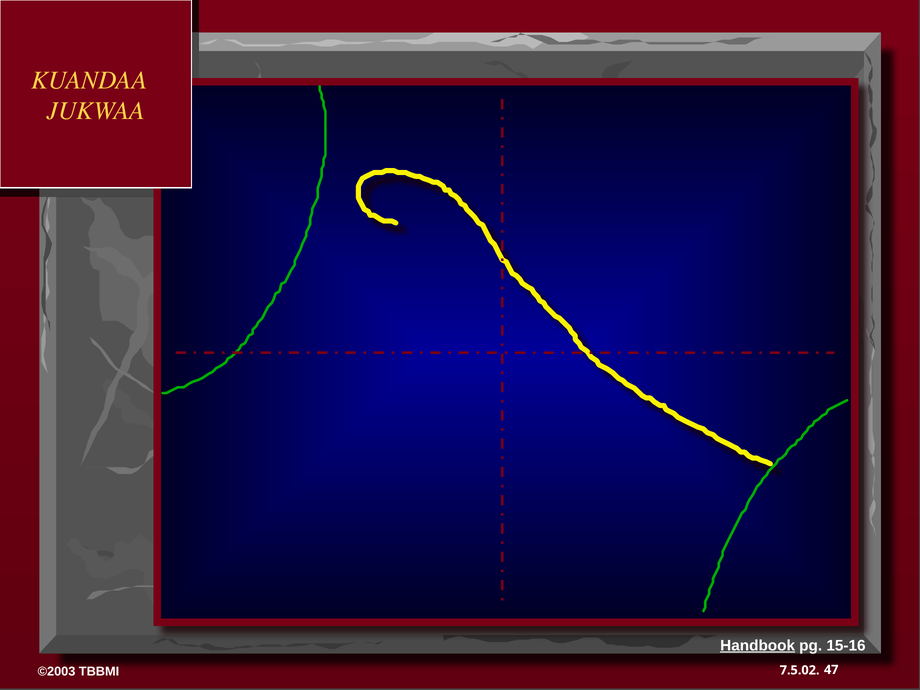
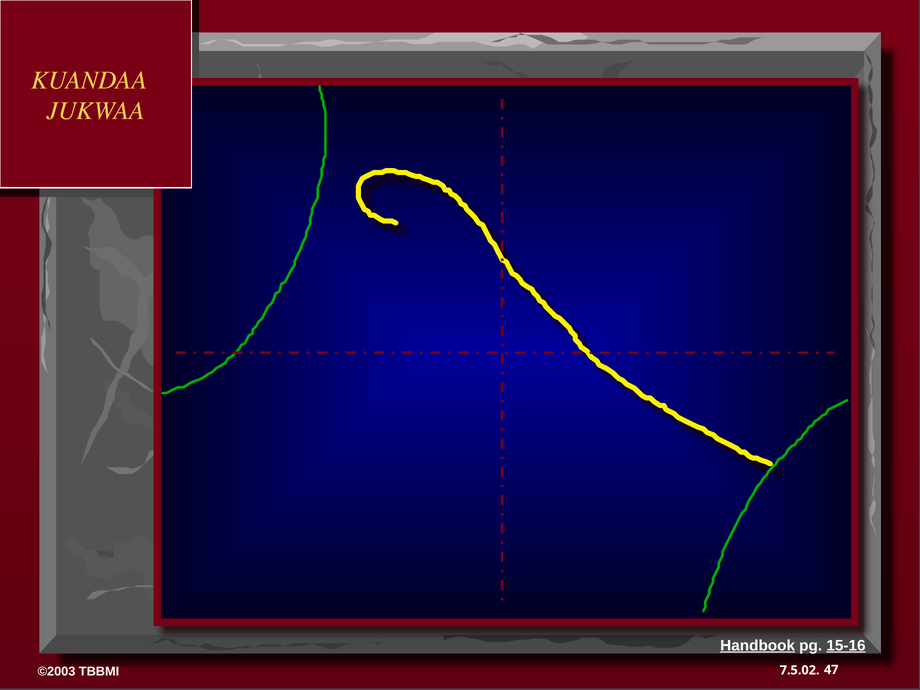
15-16 underline: none -> present
